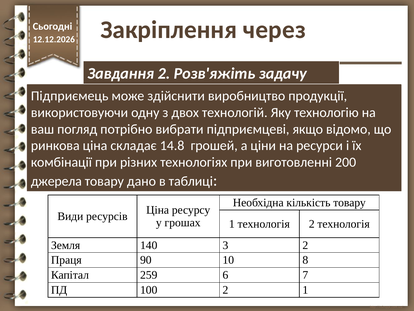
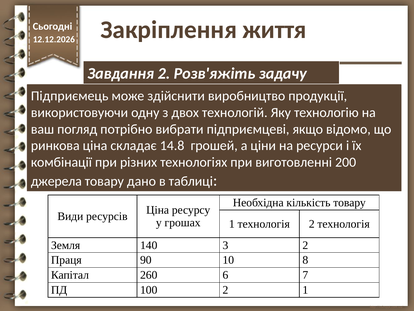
через: через -> життя
259: 259 -> 260
